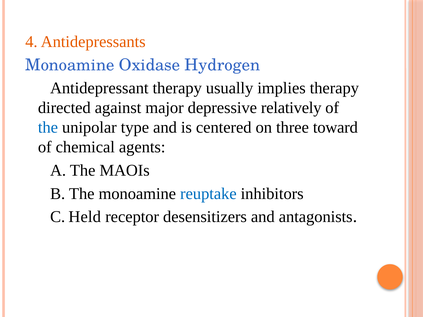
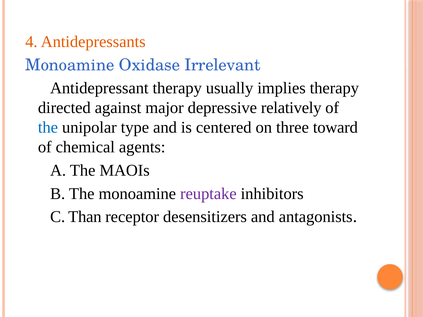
Hydrogen: Hydrogen -> Irrelevant
reuptake colour: blue -> purple
Held: Held -> Than
